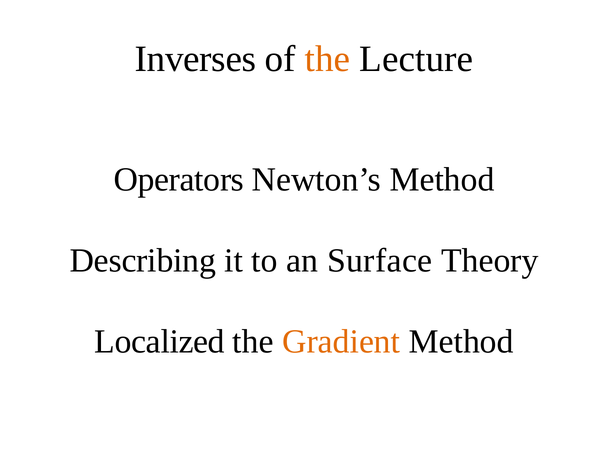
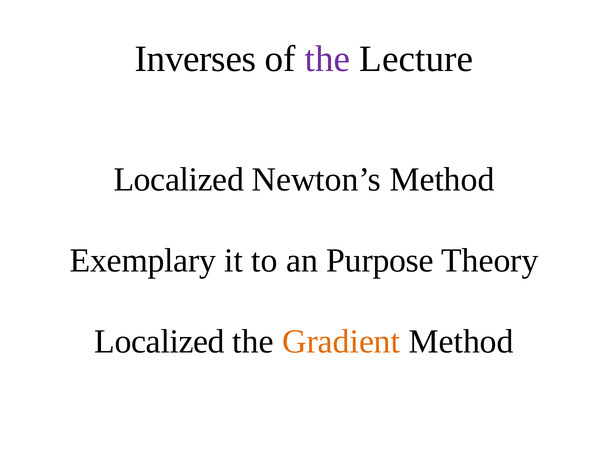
the at (327, 59) colour: orange -> purple
Operators at (179, 180): Operators -> Localized
Describing: Describing -> Exemplary
Surface: Surface -> Purpose
